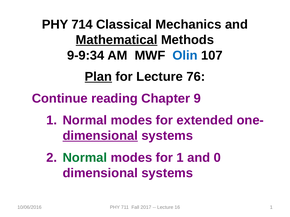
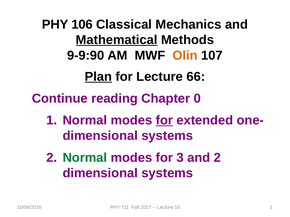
714: 714 -> 106
9-9:34: 9-9:34 -> 9-9:90
Olin colour: blue -> orange
76: 76 -> 66
9: 9 -> 0
for at (164, 121) underline: none -> present
dimensional at (100, 136) underline: present -> none
for 1: 1 -> 3
and 0: 0 -> 2
